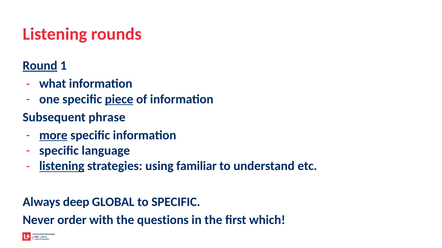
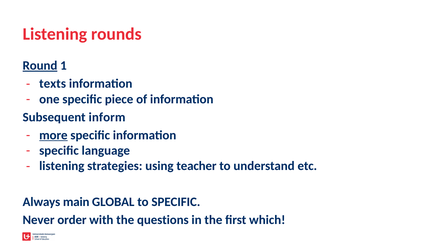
what: what -> texts
piece underline: present -> none
phrase: phrase -> inform
listening at (62, 166) underline: present -> none
familiar: familiar -> teacher
deep: deep -> main
